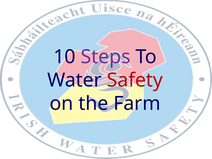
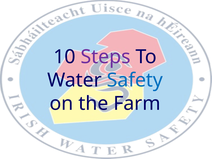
Safety colour: red -> blue
